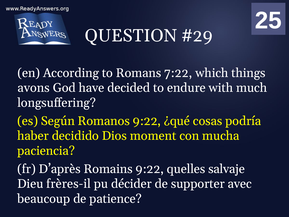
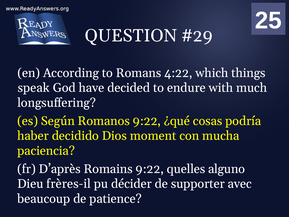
7:22: 7:22 -> 4:22
avons: avons -> speak
salvaje: salvaje -> alguno
